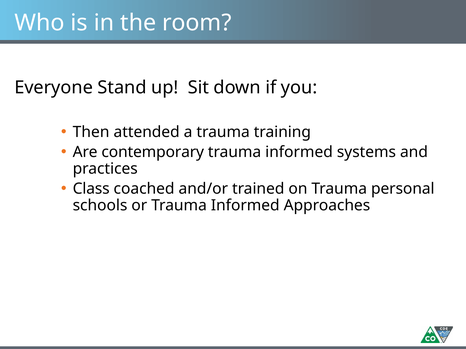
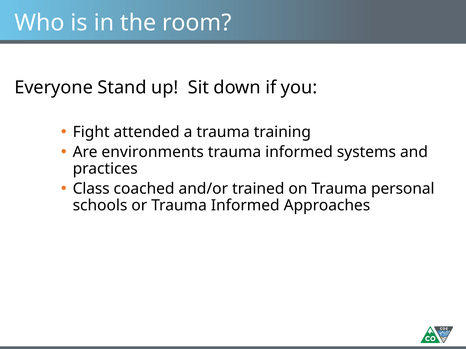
Then: Then -> Fight
contemporary: contemporary -> environments
